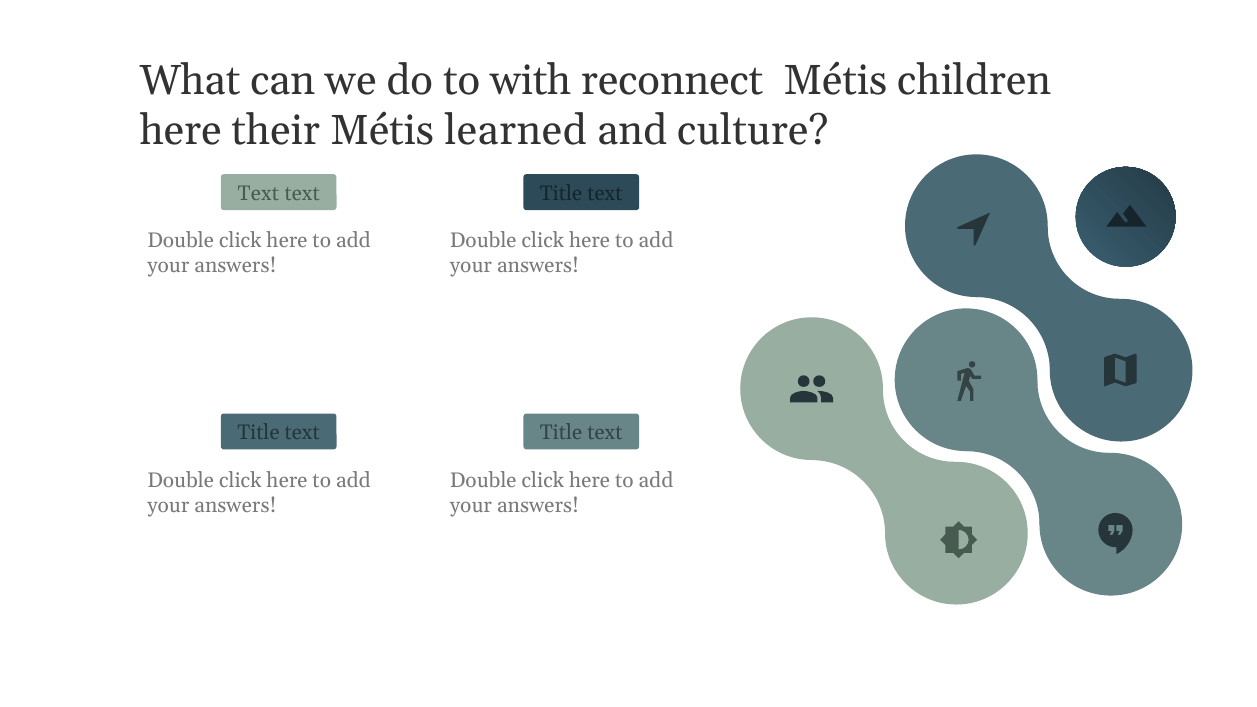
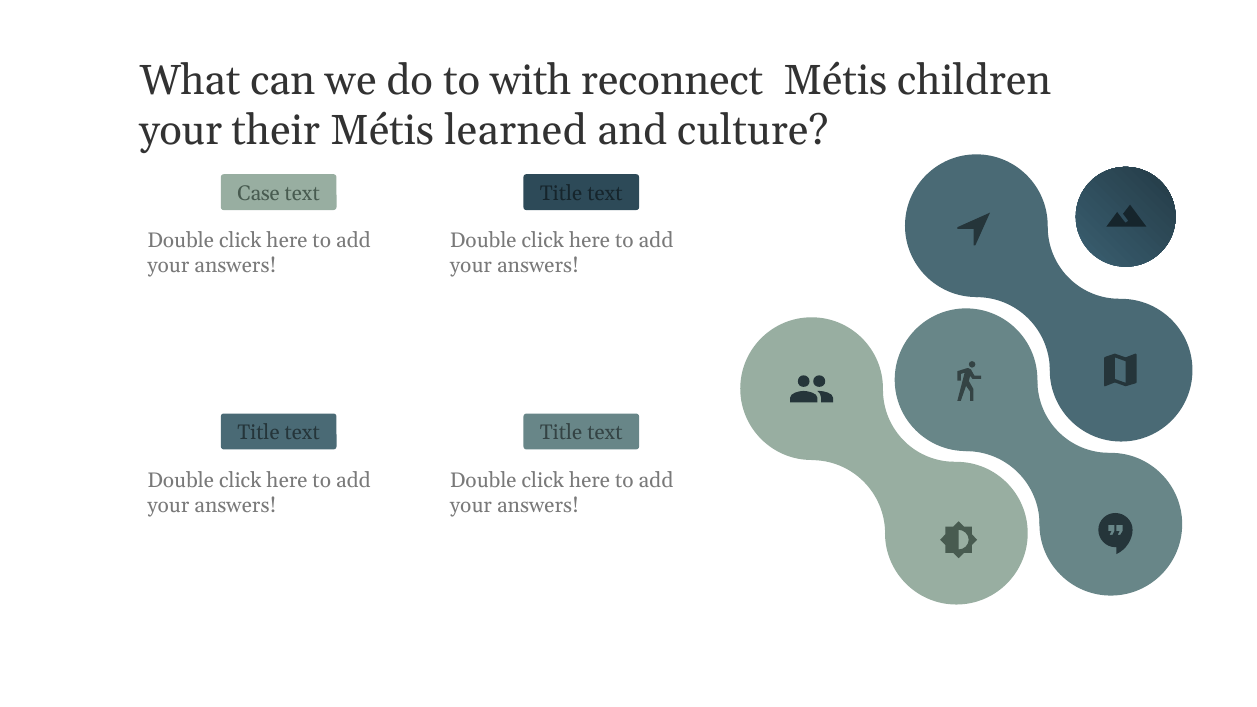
here at (181, 131): here -> your
Text at (258, 194): Text -> Case
